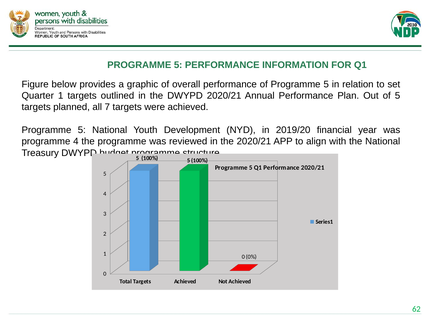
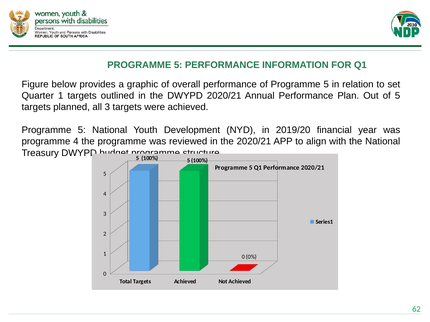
all 7: 7 -> 3
